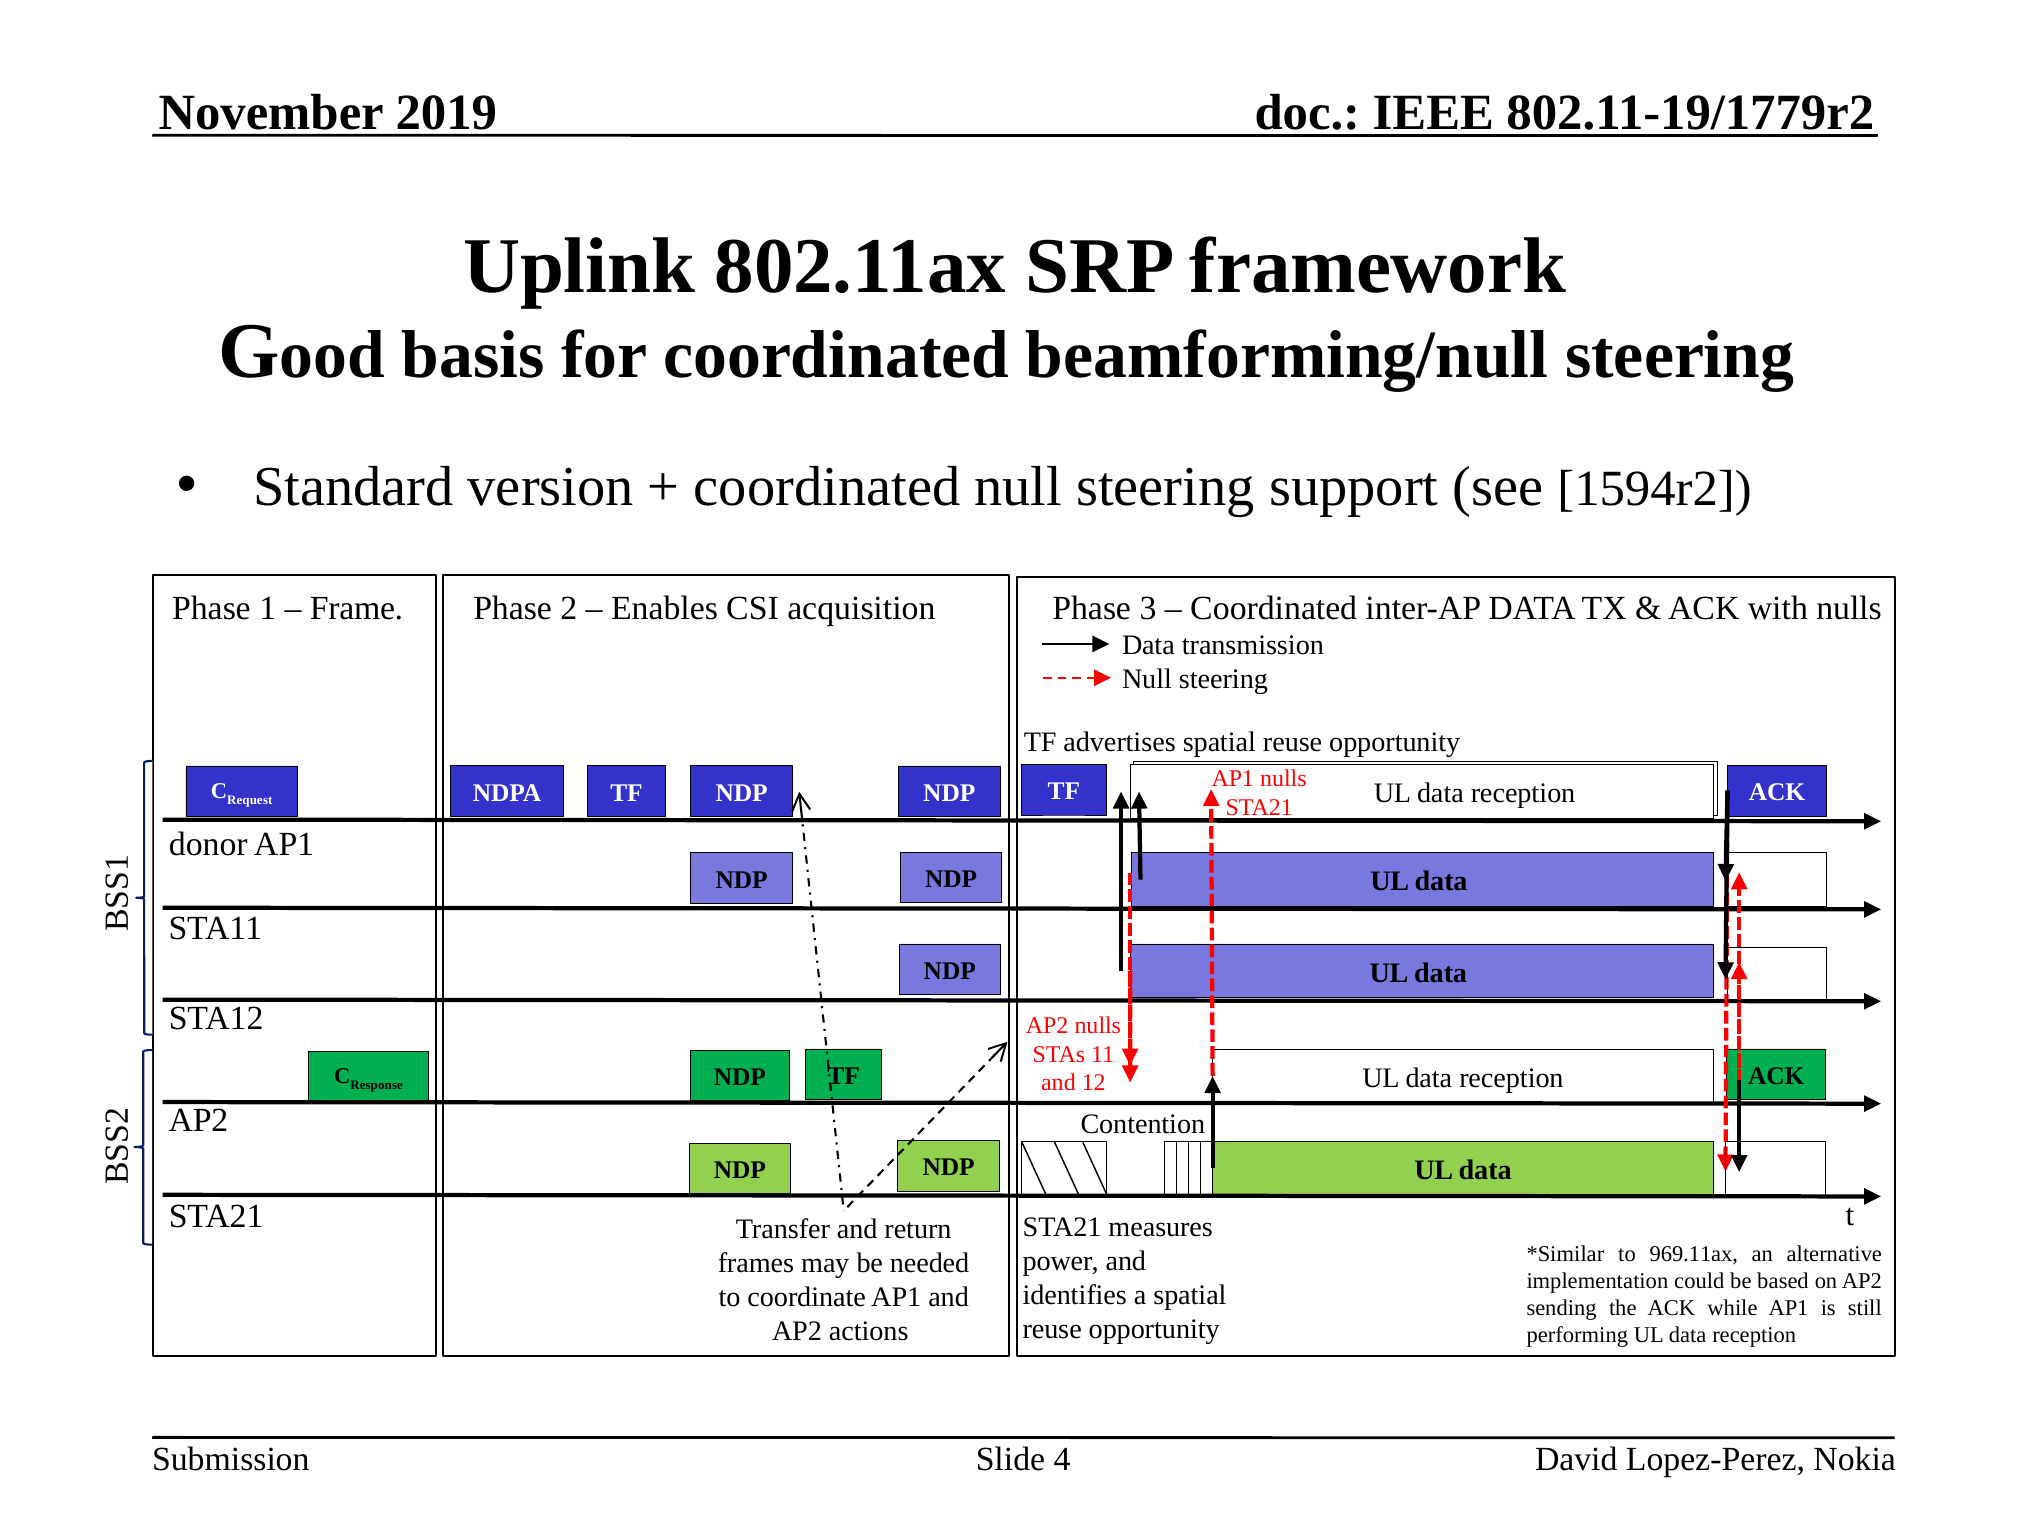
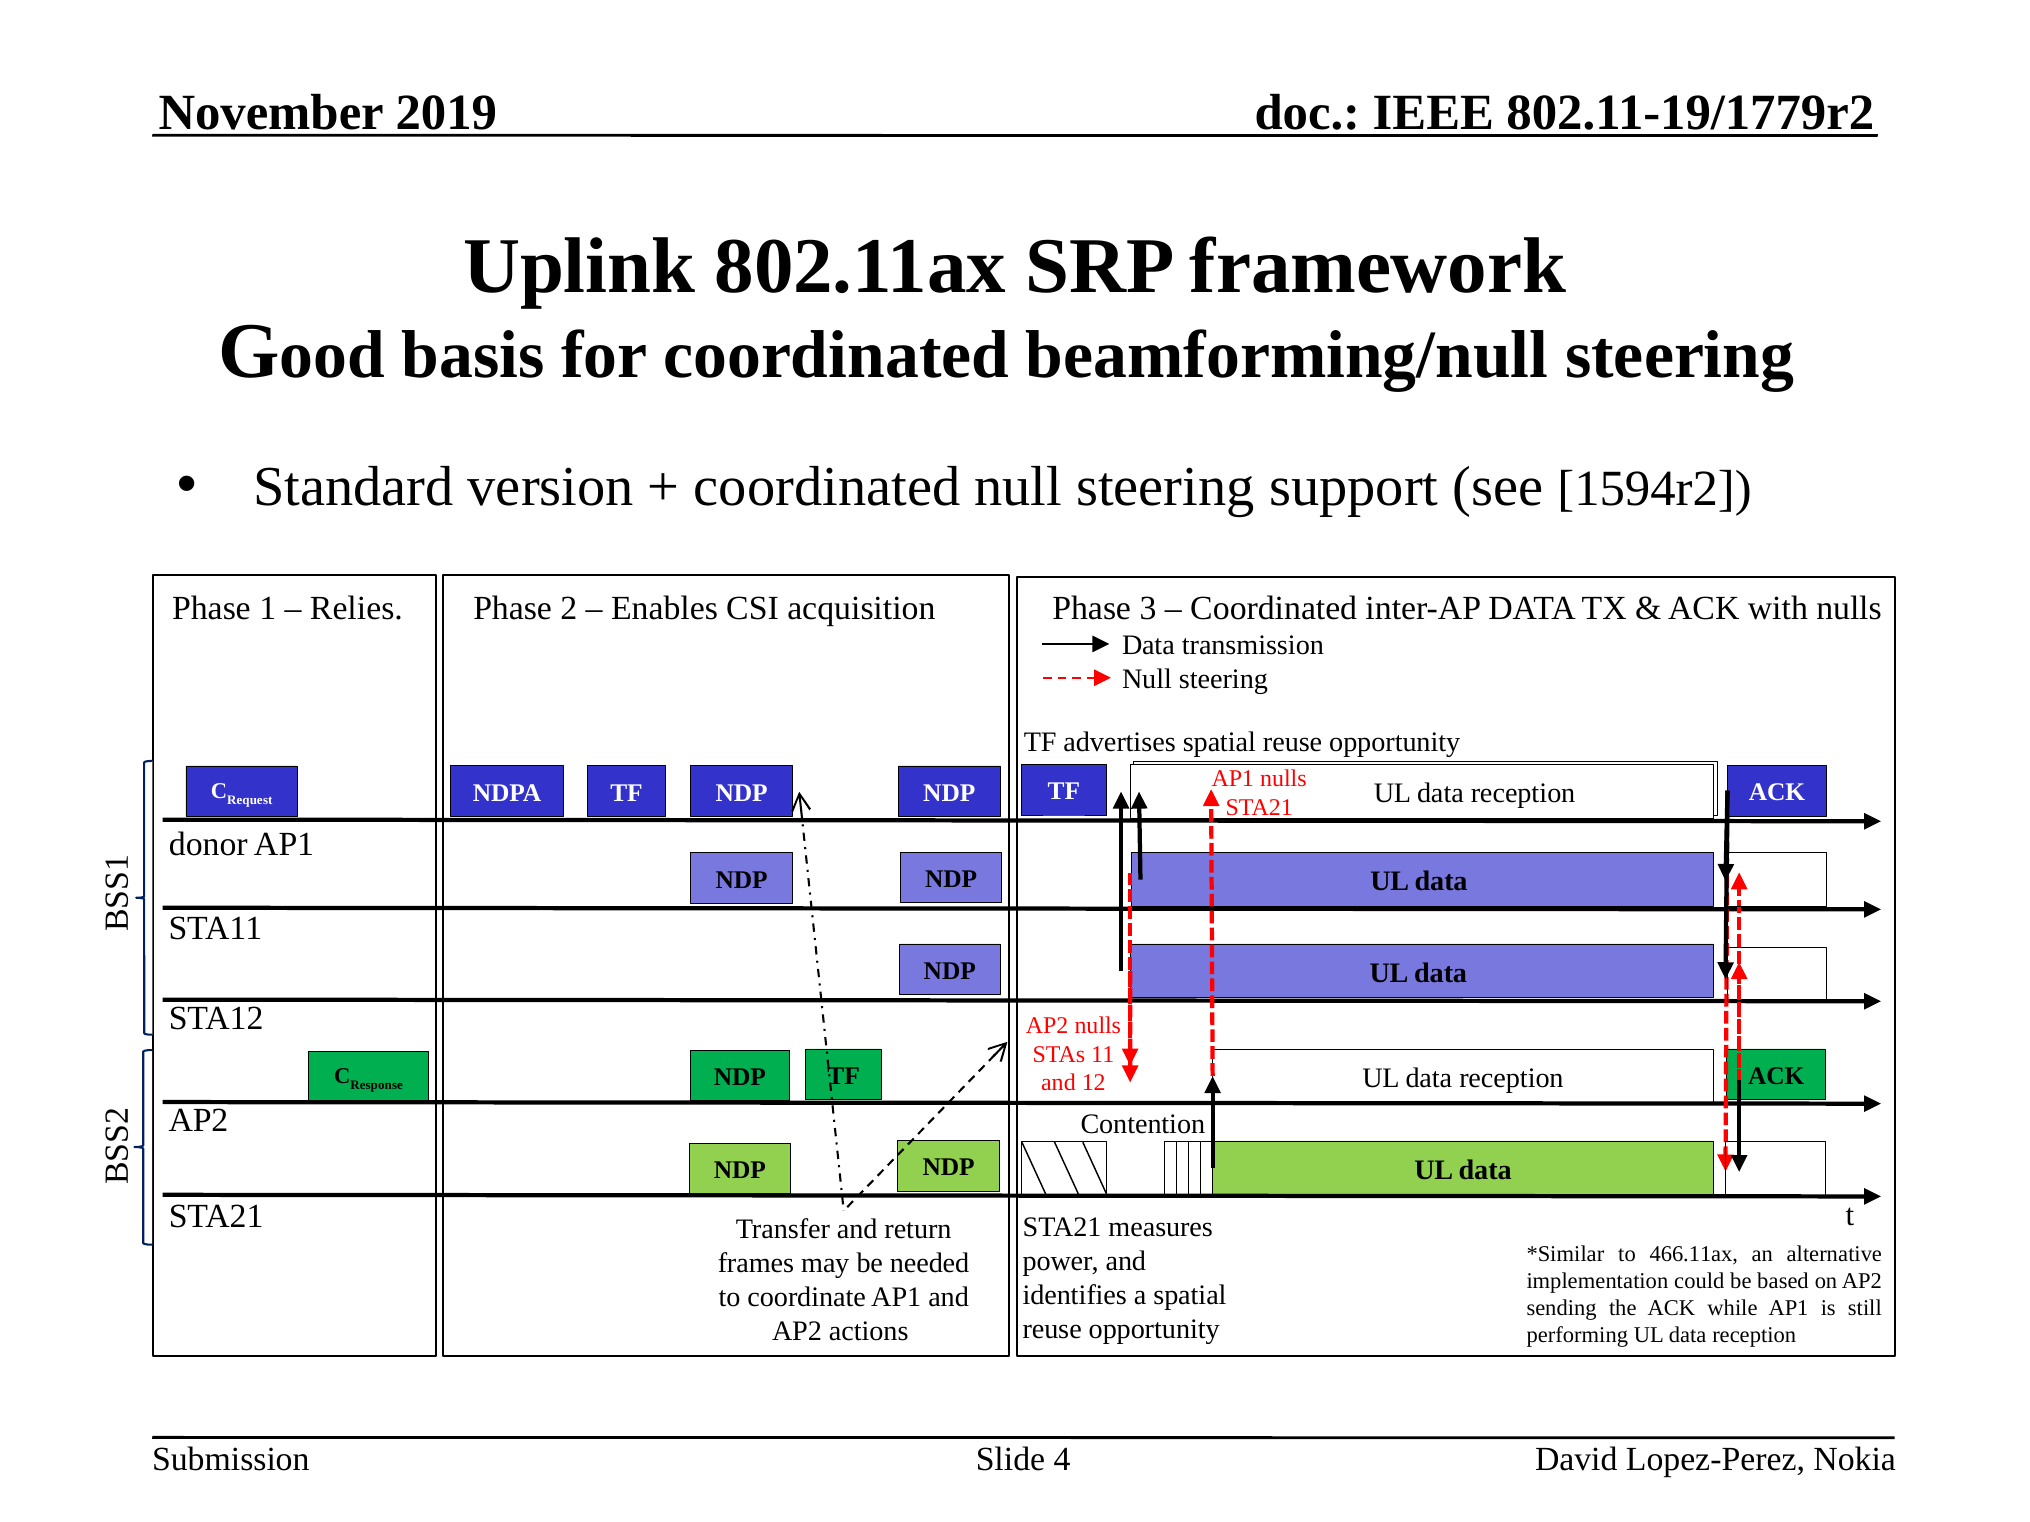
Frame: Frame -> Relies
969.11ax: 969.11ax -> 466.11ax
